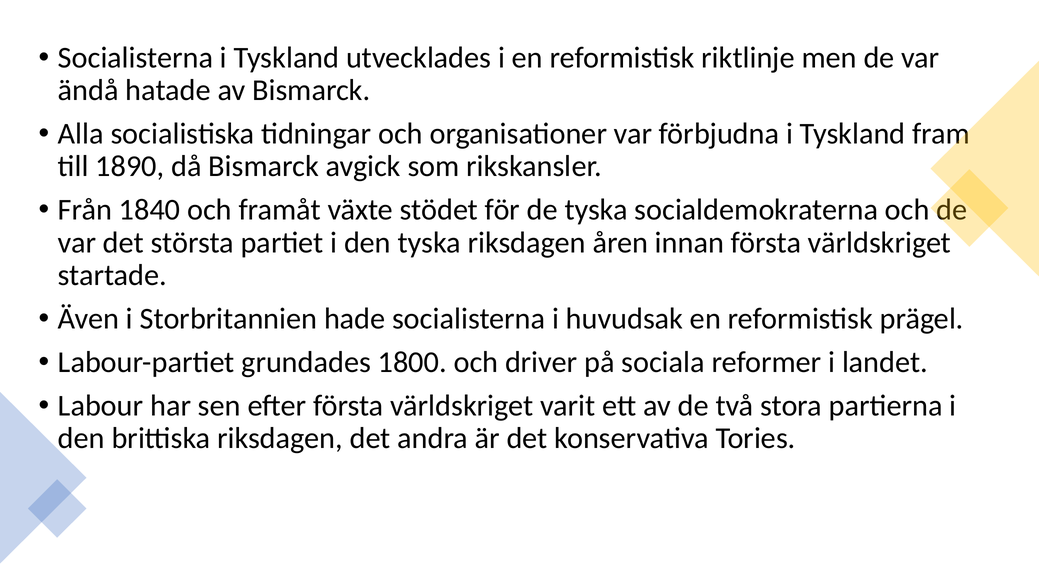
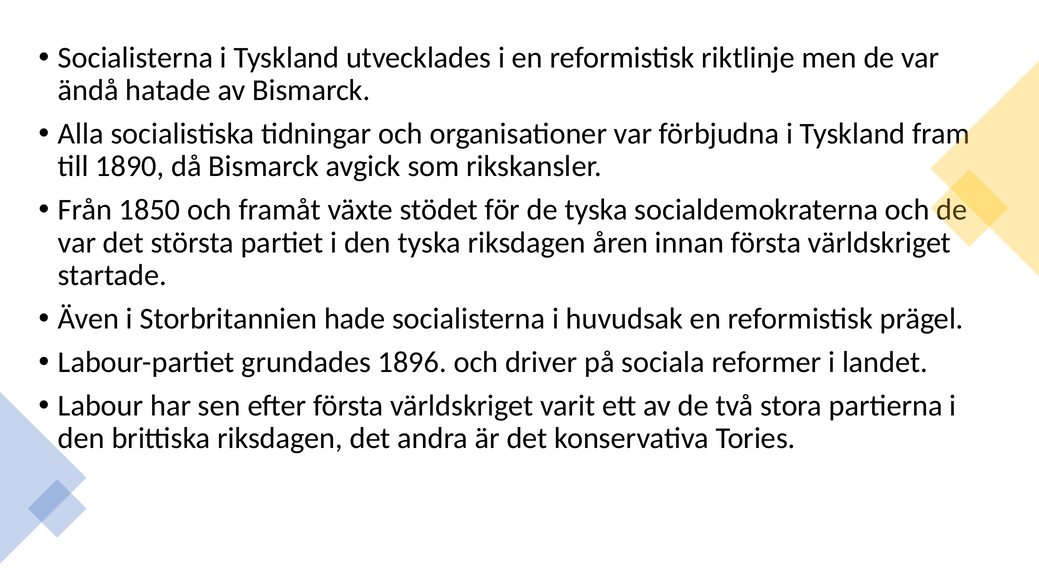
1840: 1840 -> 1850
1800: 1800 -> 1896
